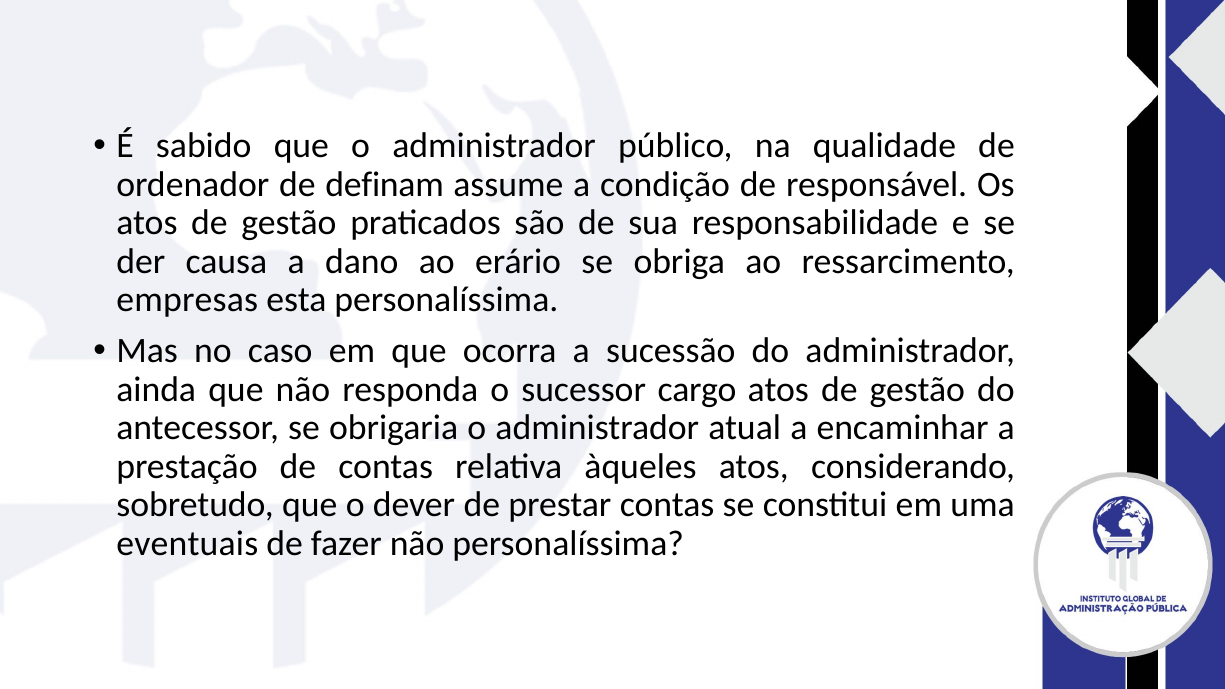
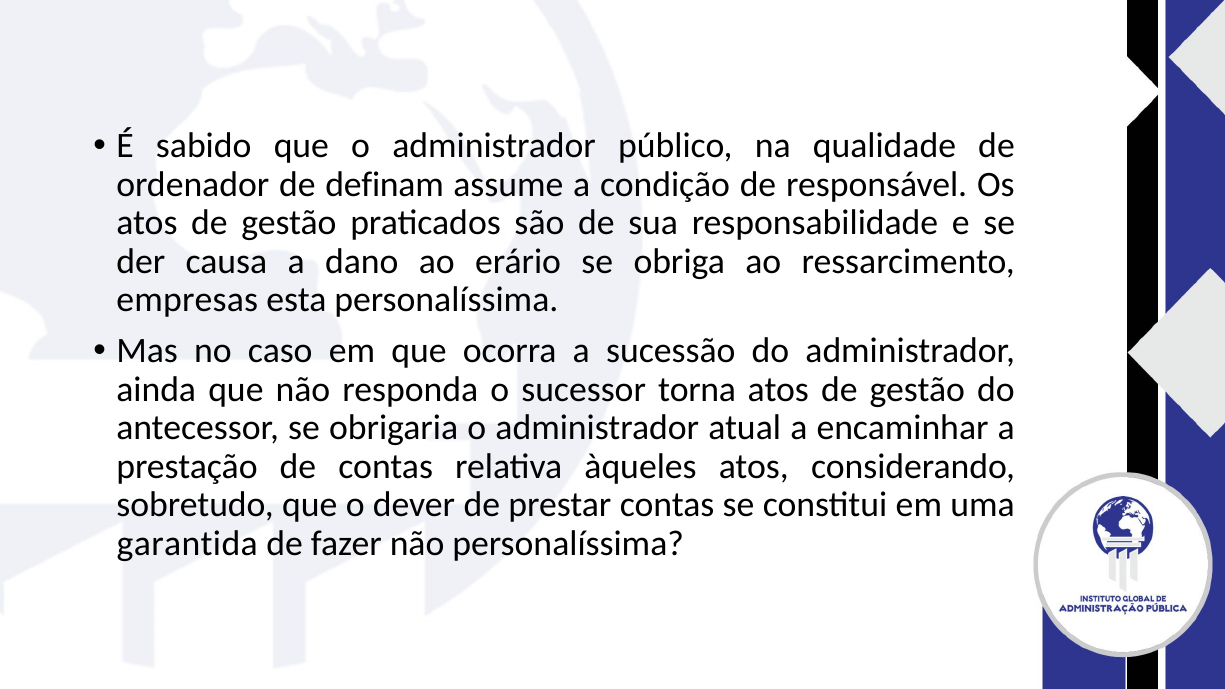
cargo: cargo -> torna
eventuais: eventuais -> garantida
